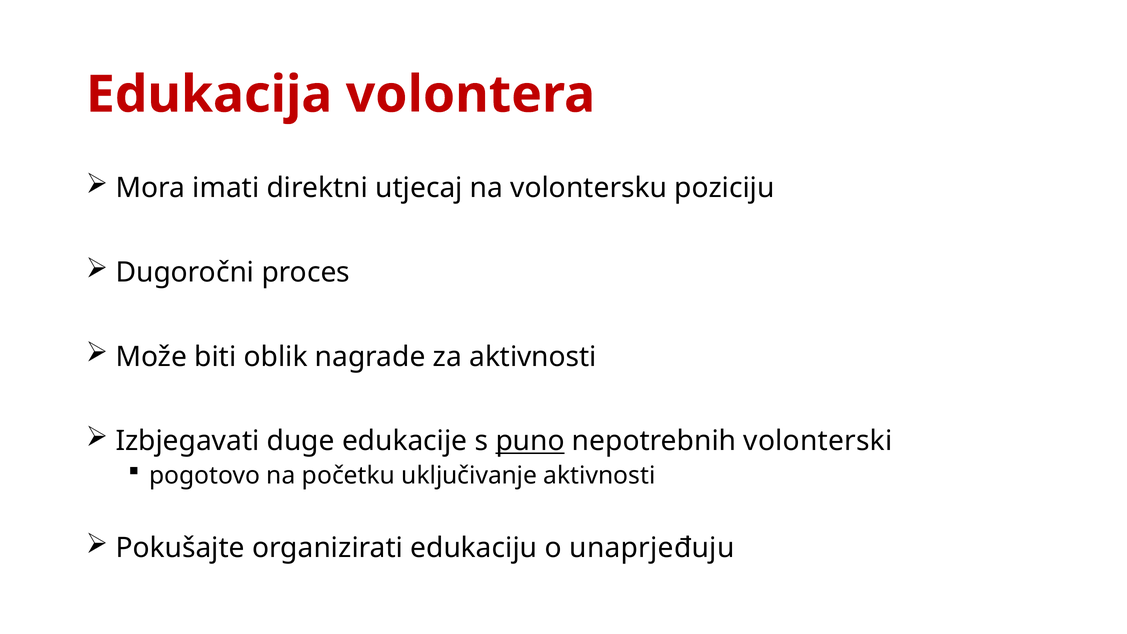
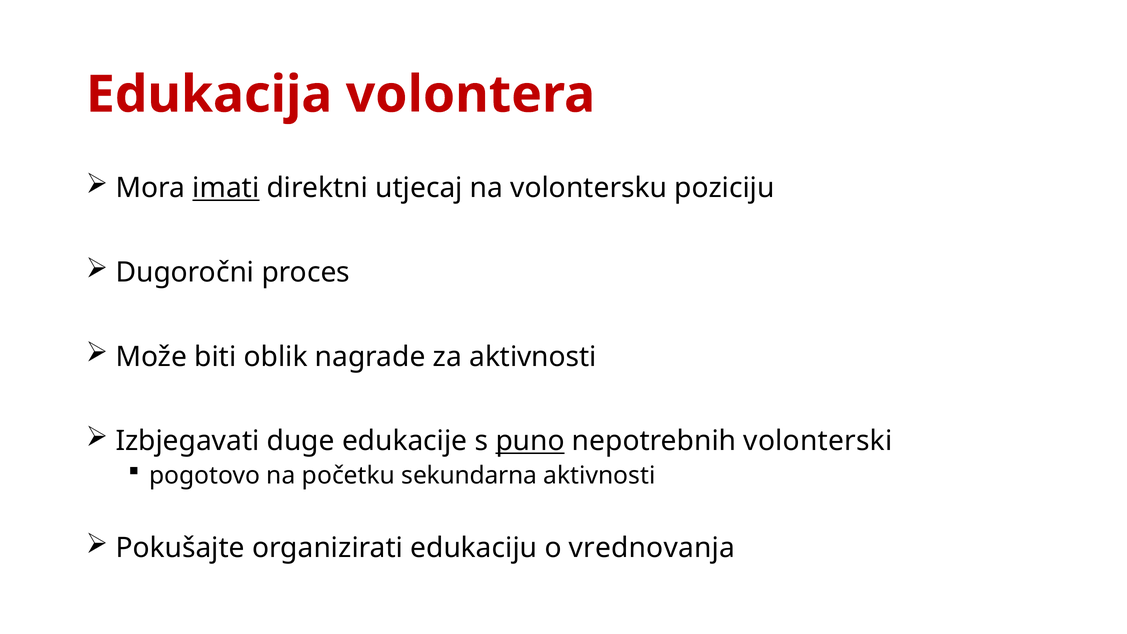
imati underline: none -> present
uključivanje: uključivanje -> sekundarna
unaprjeđuju: unaprjeđuju -> vrednovanja
